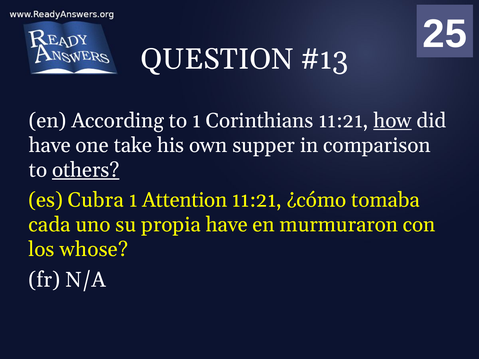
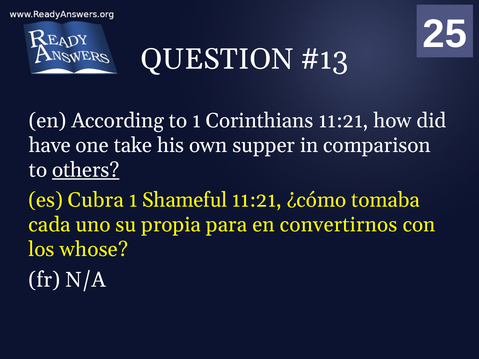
how underline: present -> none
Attention: Attention -> Shameful
propia have: have -> para
murmuraron: murmuraron -> convertirnos
